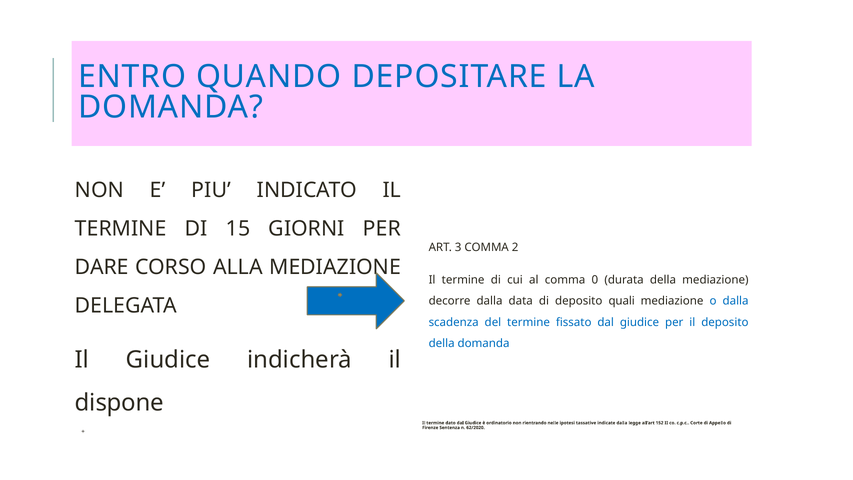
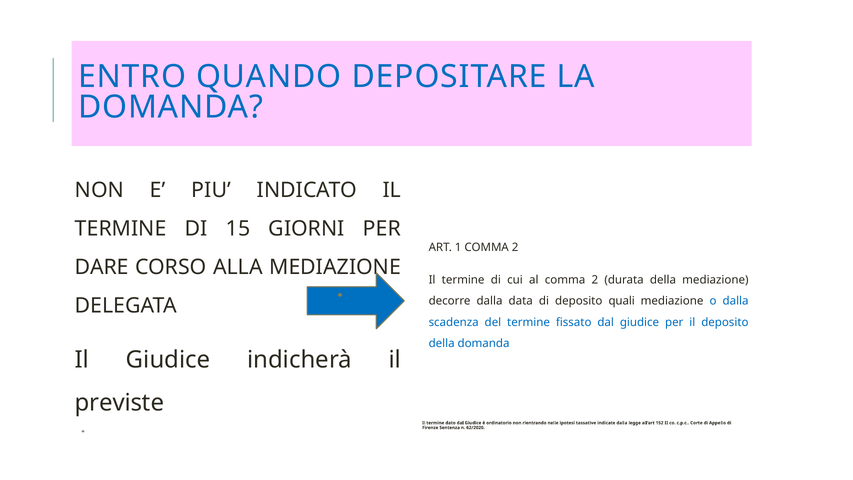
3: 3 -> 1
al comma 0: 0 -> 2
dispone: dispone -> previste
